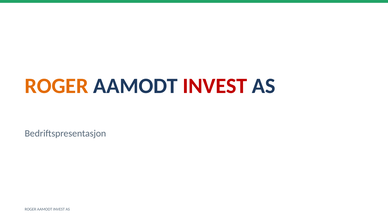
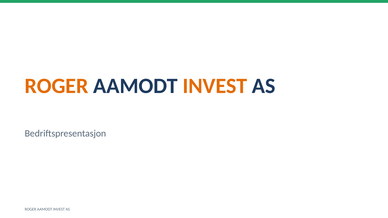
INVEST at (215, 86) colour: red -> orange
